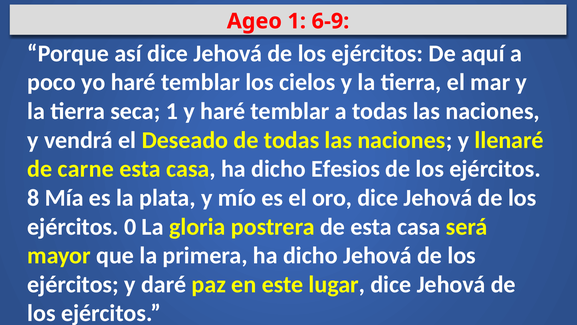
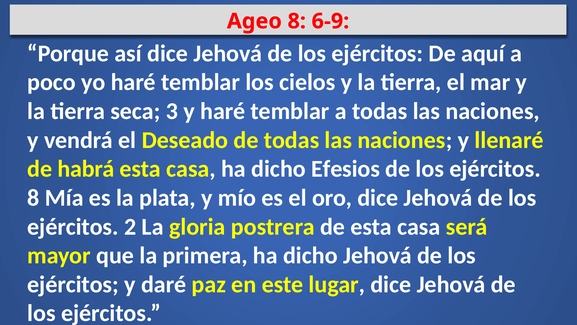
Ageo 1: 1 -> 8
seca 1: 1 -> 3
carne: carne -> habrá
0: 0 -> 2
